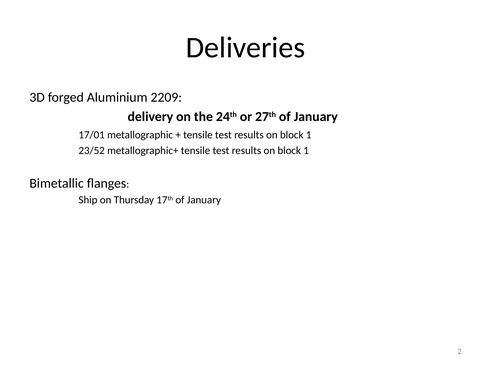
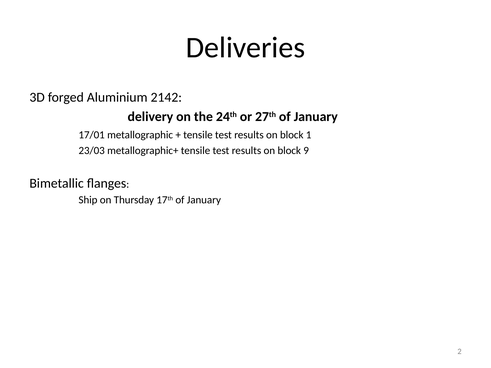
2209: 2209 -> 2142
23/52: 23/52 -> 23/03
1 at (306, 151): 1 -> 9
